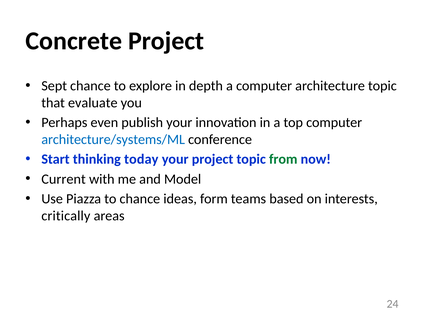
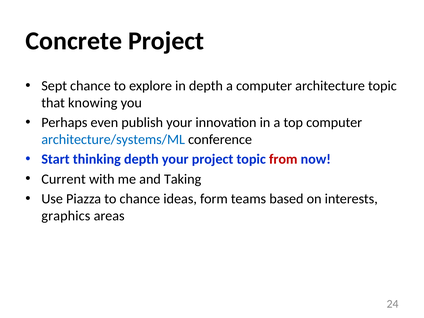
evaluate: evaluate -> knowing
thinking today: today -> depth
from colour: green -> red
Model: Model -> Taking
critically: critically -> graphics
